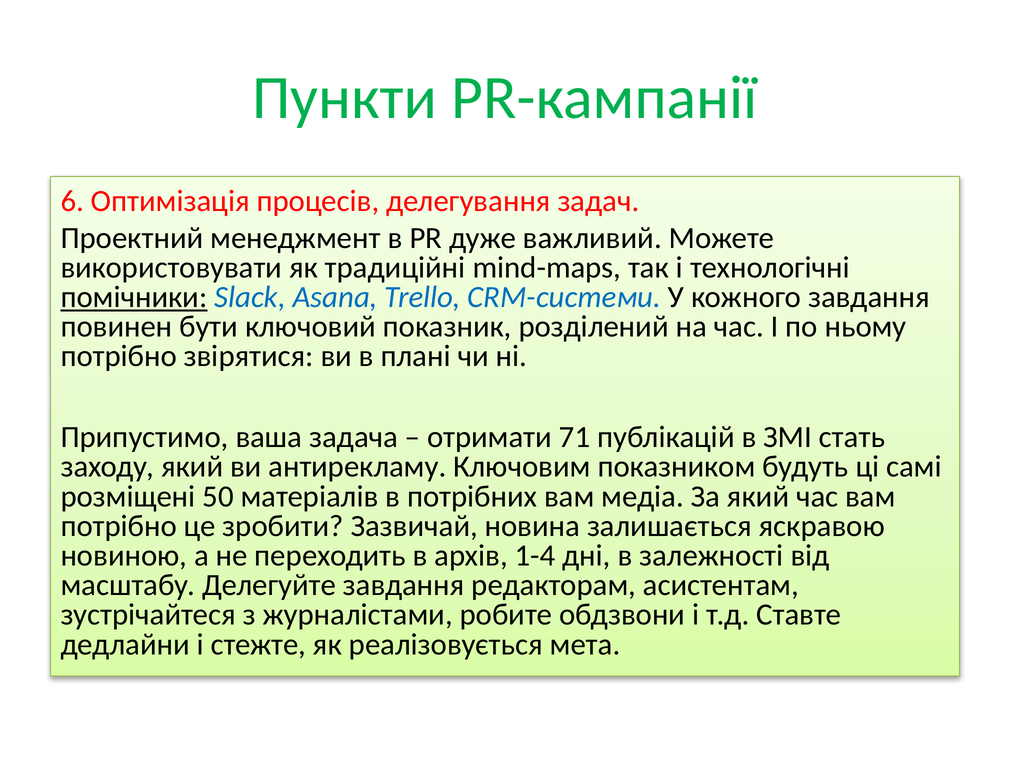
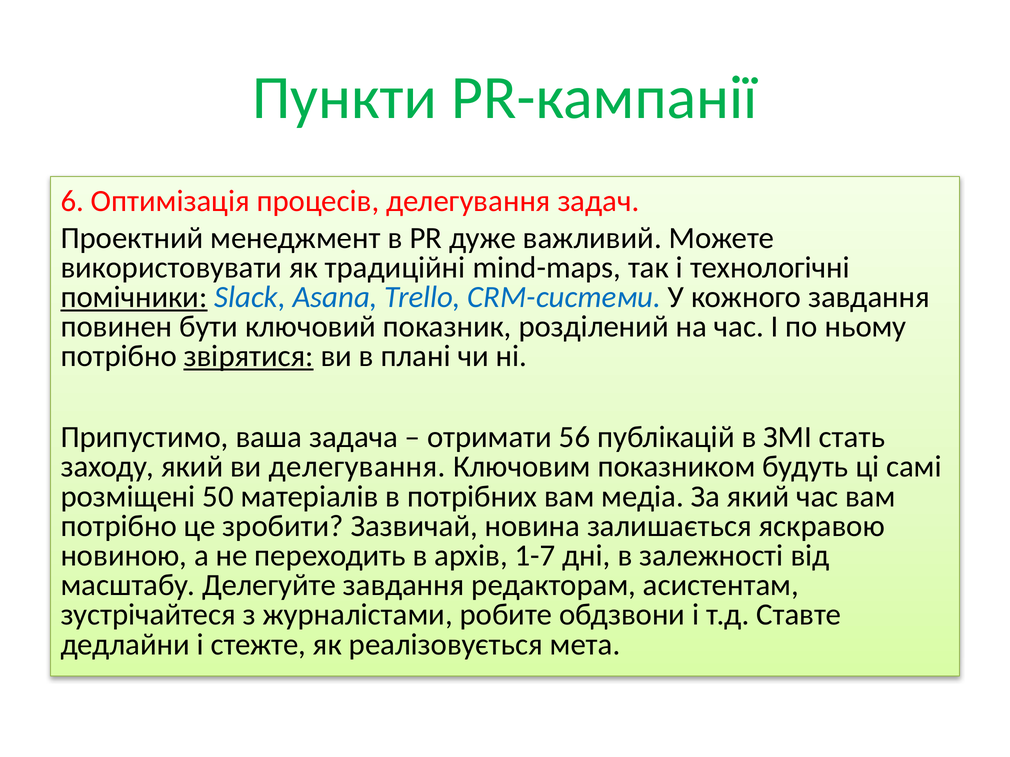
звірятися underline: none -> present
71: 71 -> 56
ви антирекламу: антирекламу -> делегування
1-4: 1-4 -> 1-7
